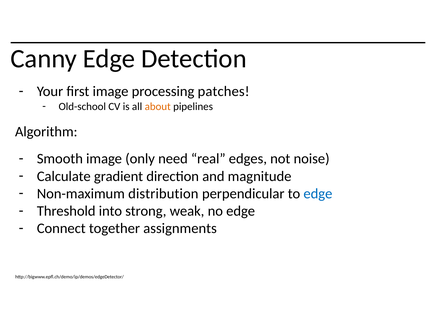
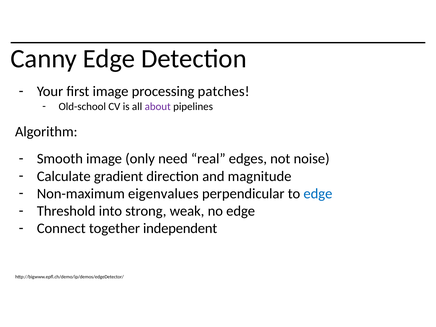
about colour: orange -> purple
distribution: distribution -> eigenvalues
assignments: assignments -> independent
